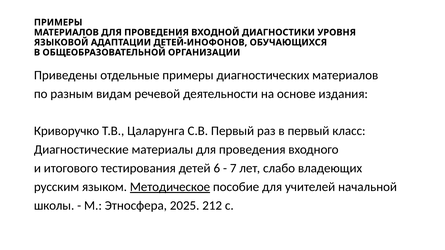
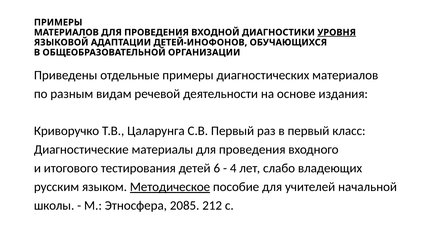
УРОВНЯ underline: none -> present
7: 7 -> 4
2025: 2025 -> 2085
